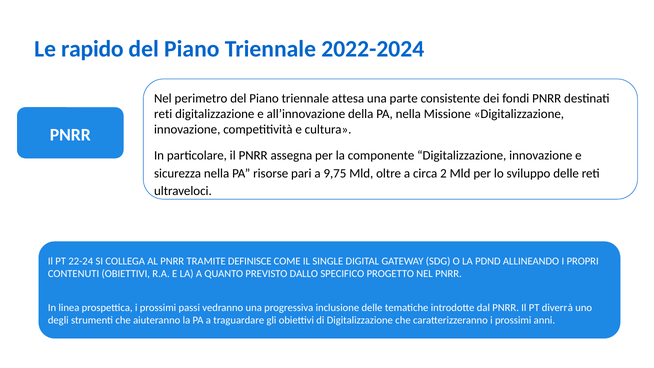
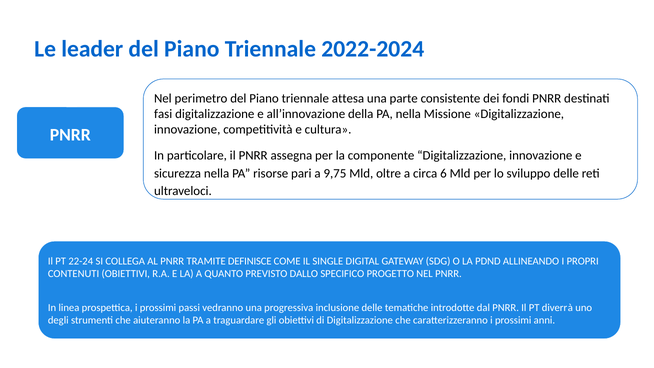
rapido: rapido -> leader
reti at (163, 114): reti -> fasi
2: 2 -> 6
